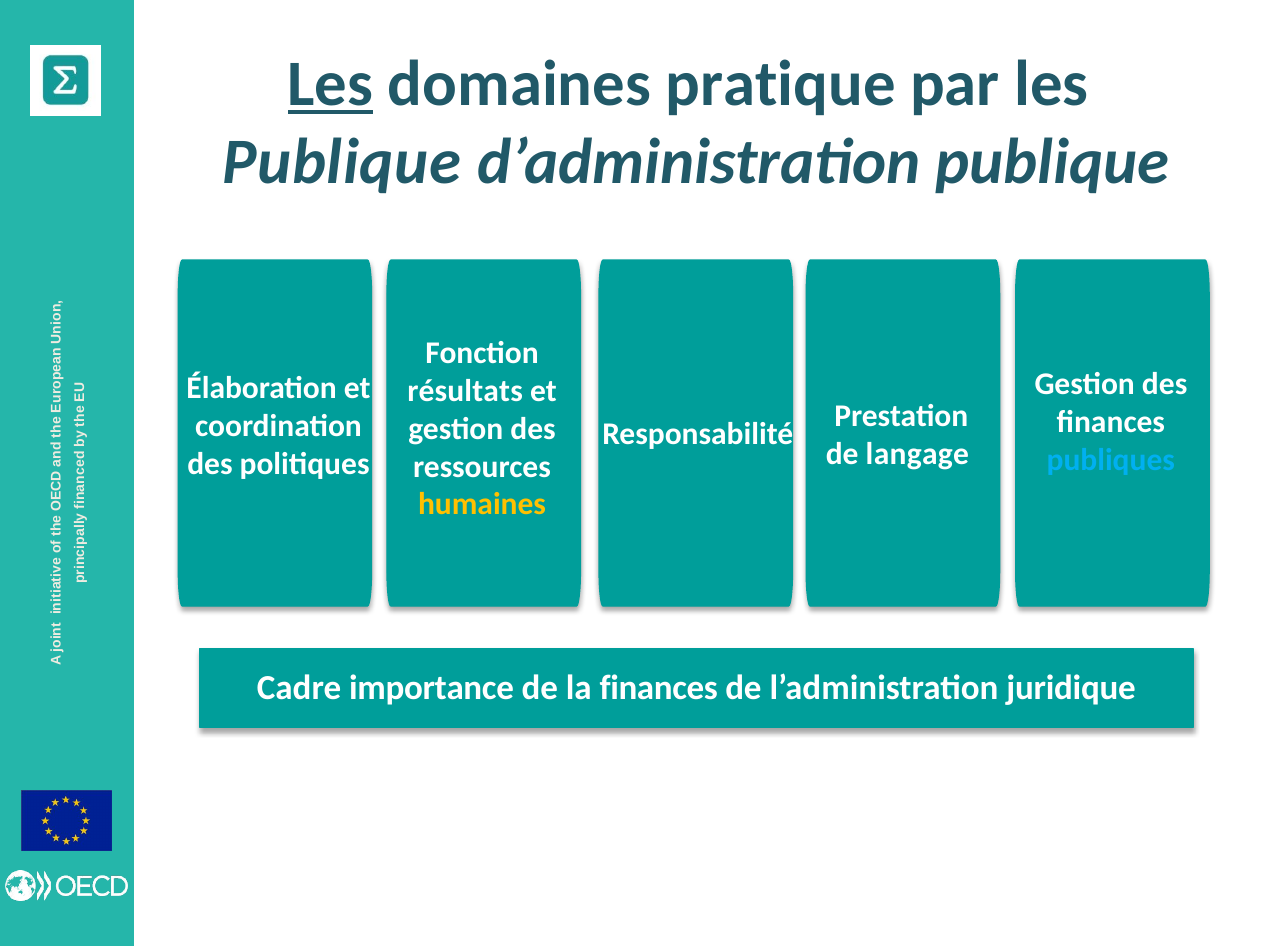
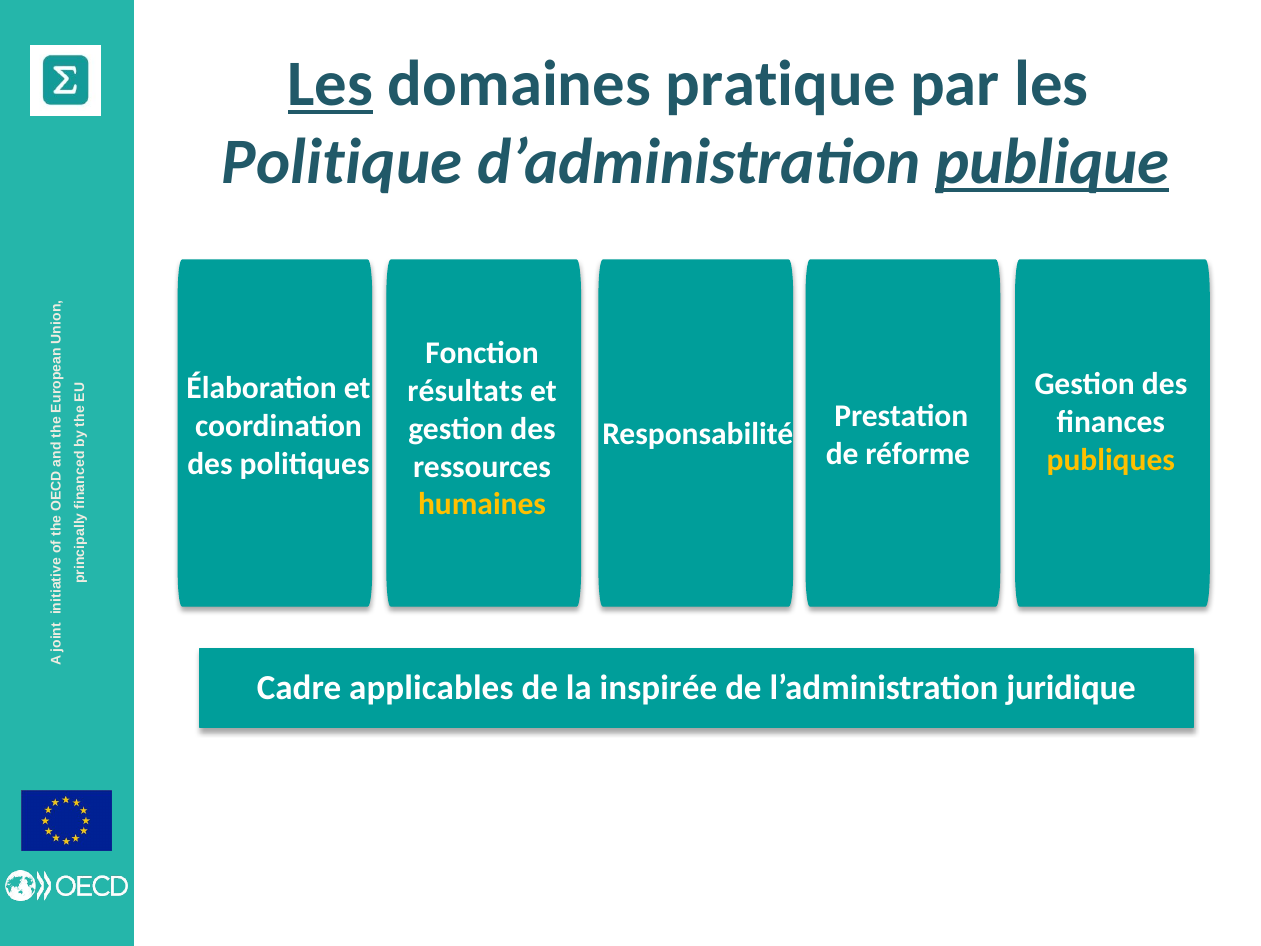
Publique at (342, 162): Publique -> Politique
publique at (1052, 162) underline: none -> present
langage: langage -> réforme
publiques colour: light blue -> yellow
importance: importance -> applicables
la finances: finances -> inspirée
